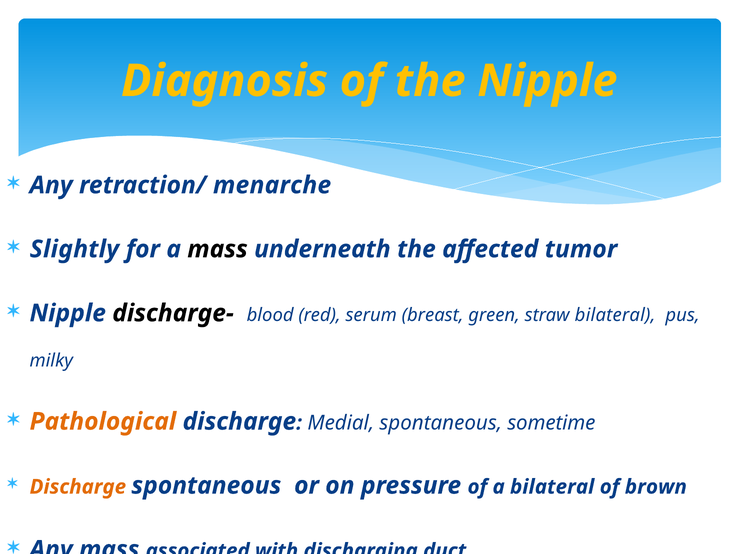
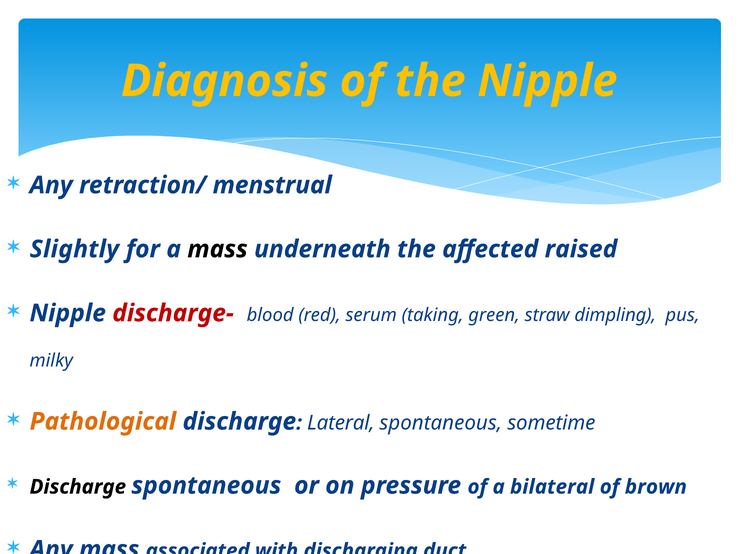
menarche: menarche -> menstrual
tumor: tumor -> raised
discharge- colour: black -> red
breast: breast -> taking
straw bilateral: bilateral -> dimpling
Medial: Medial -> Lateral
Discharge at (78, 487) colour: orange -> black
